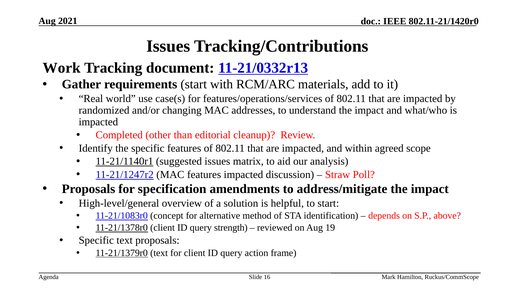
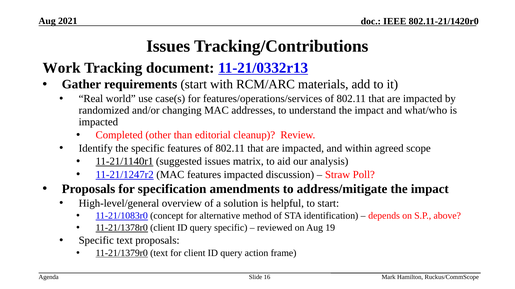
query strength: strength -> specific
